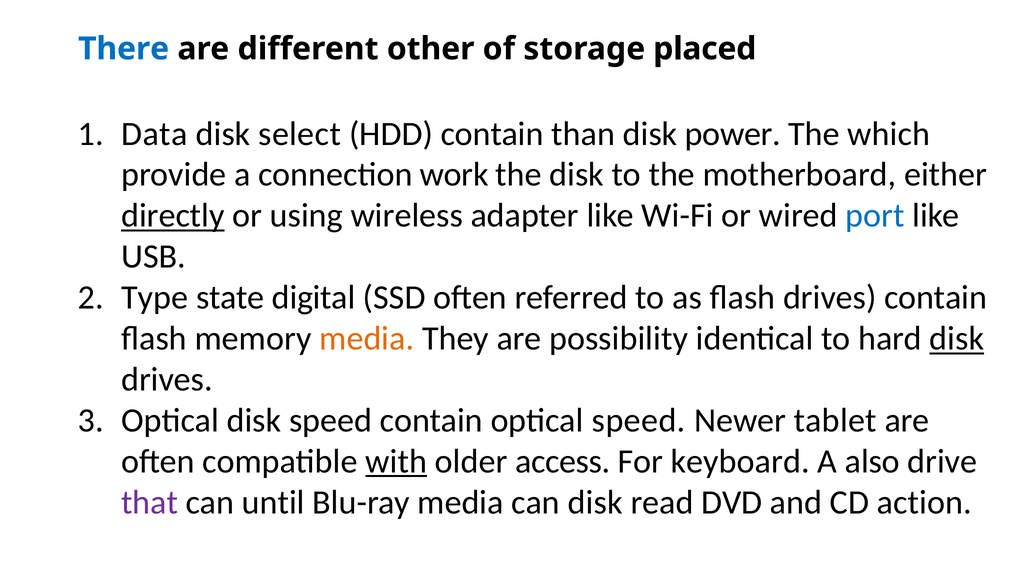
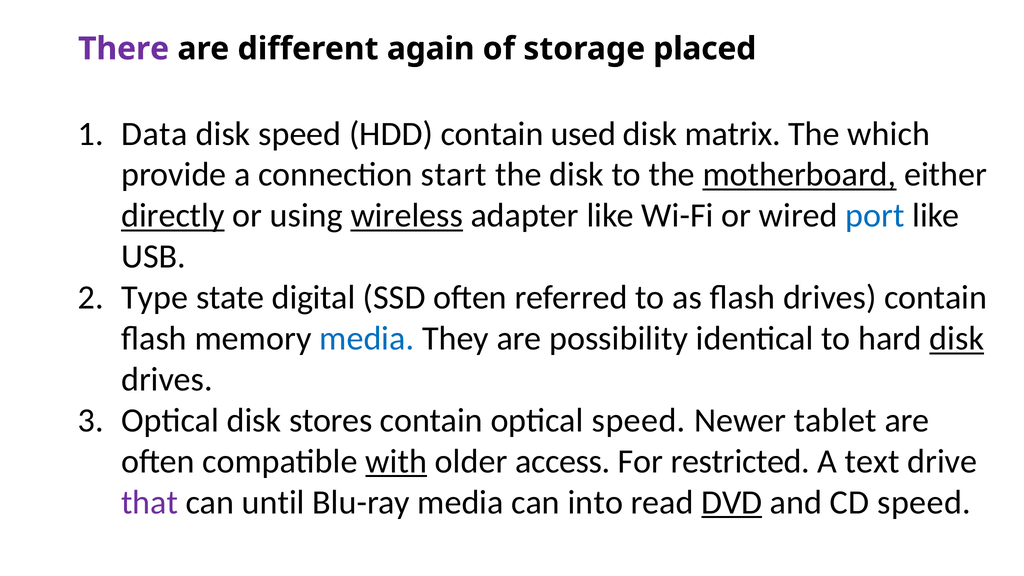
There colour: blue -> purple
other: other -> again
disk select: select -> speed
than: than -> used
power: power -> matrix
work: work -> start
motherboard underline: none -> present
wireless underline: none -> present
media at (367, 339) colour: orange -> blue
disk speed: speed -> stores
keyboard: keyboard -> restricted
also: also -> text
can disk: disk -> into
DVD underline: none -> present
CD action: action -> speed
